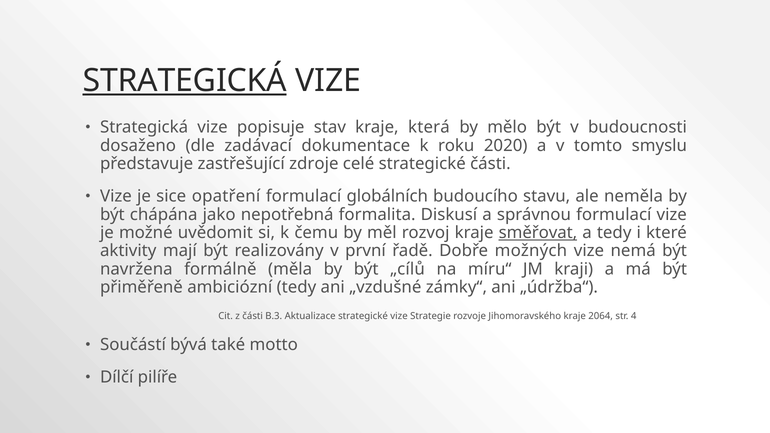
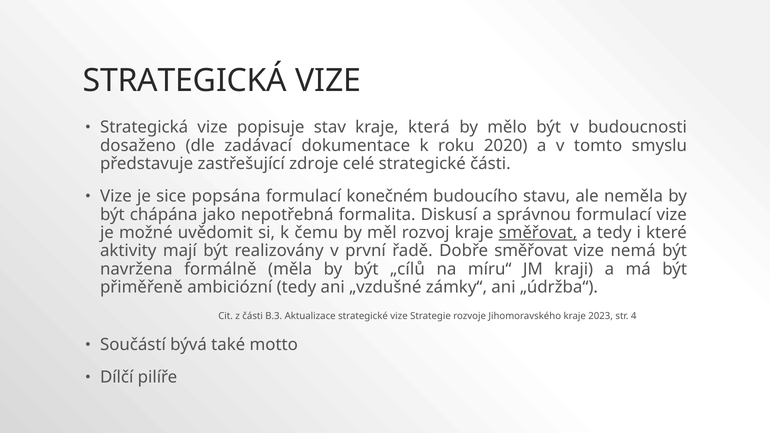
STRATEGICKÁ at (185, 81) underline: present -> none
opatření: opatření -> popsána
globálních: globálních -> konečném
Dobře možných: možných -> směřovat
2064: 2064 -> 2023
